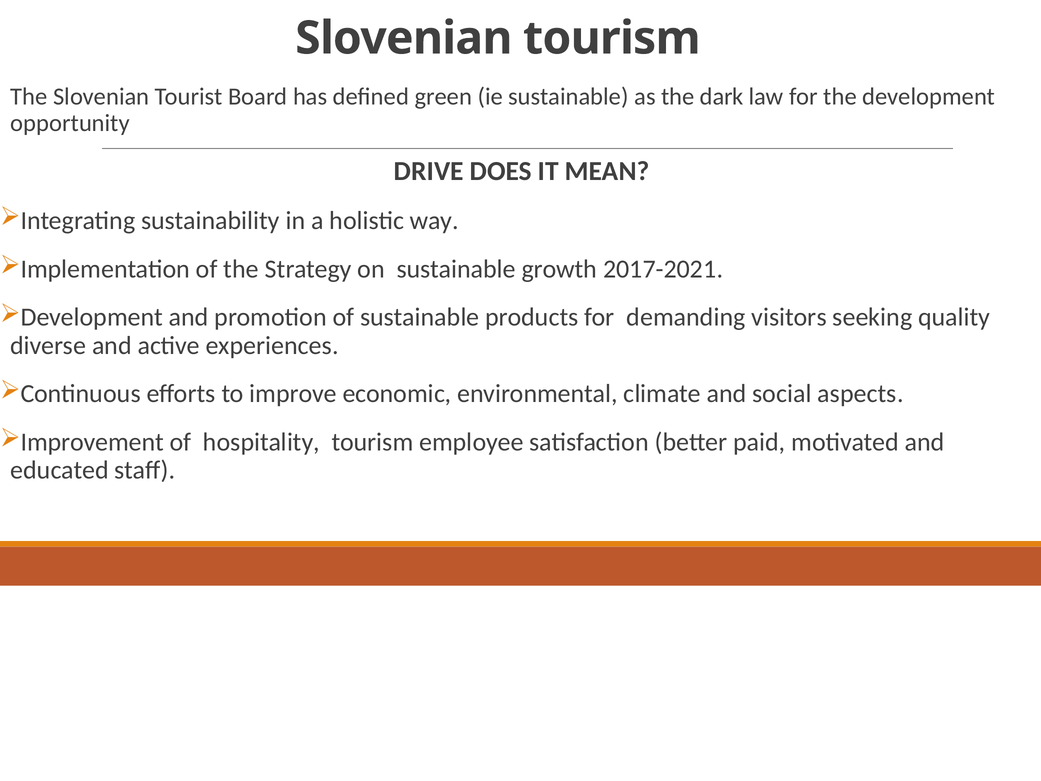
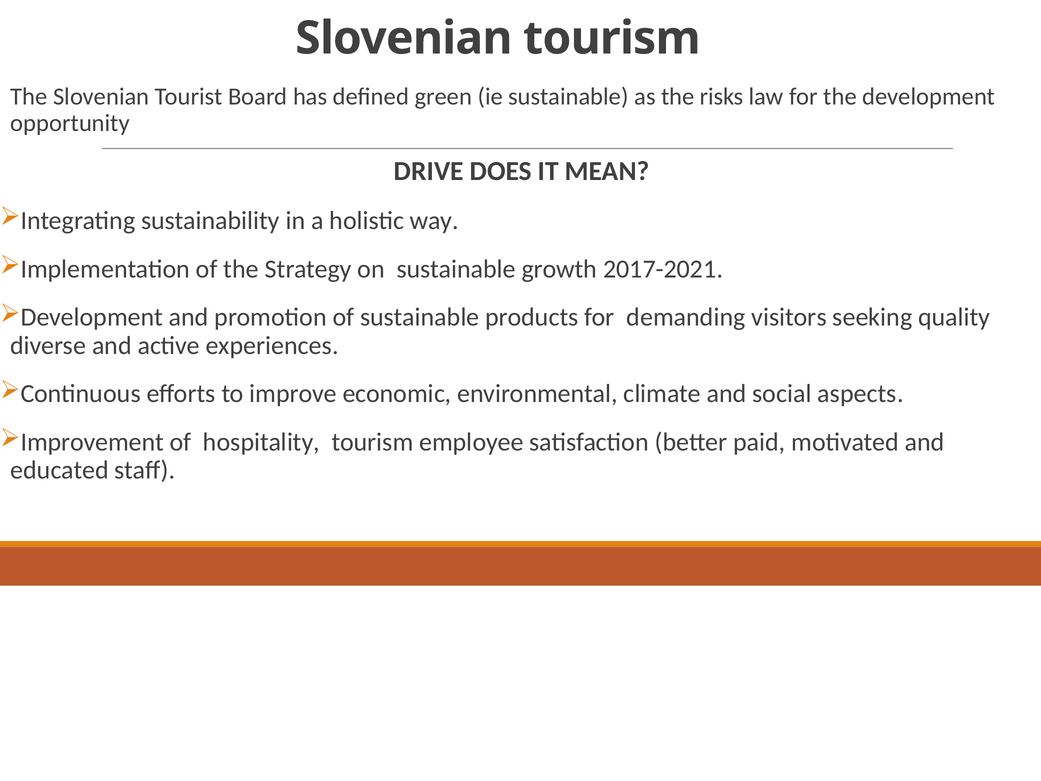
dark: dark -> risks
